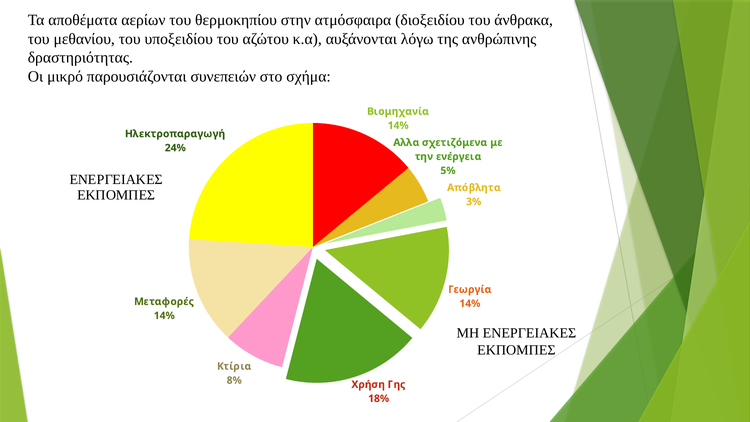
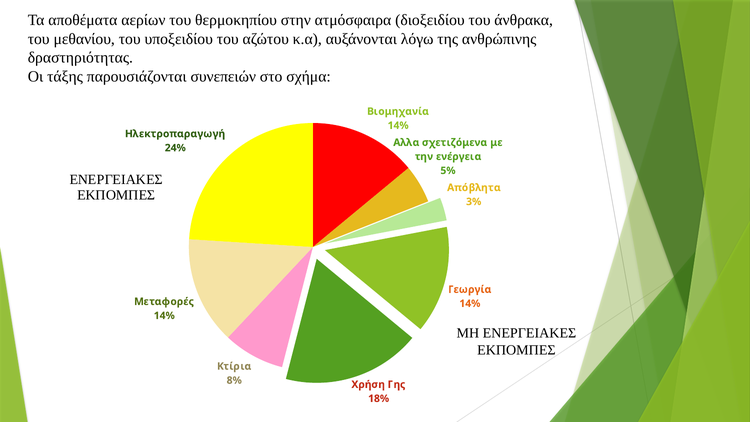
μικρό: μικρό -> τάξης
